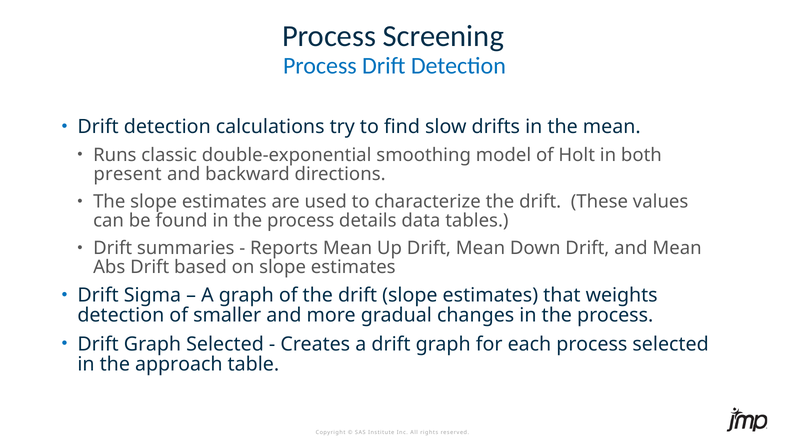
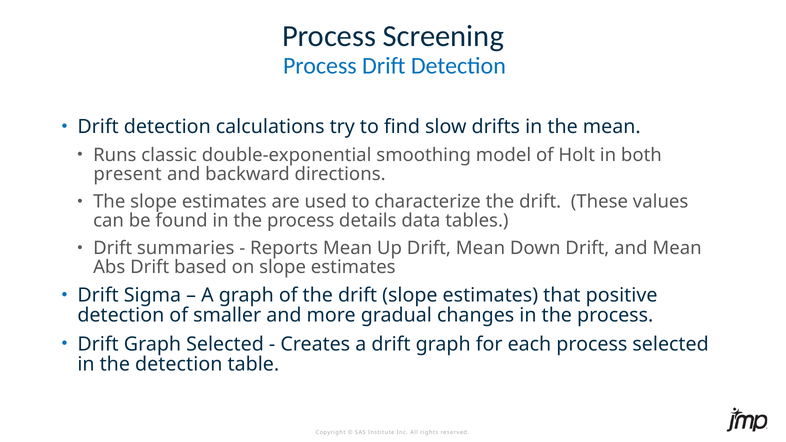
weights: weights -> positive
the approach: approach -> detection
